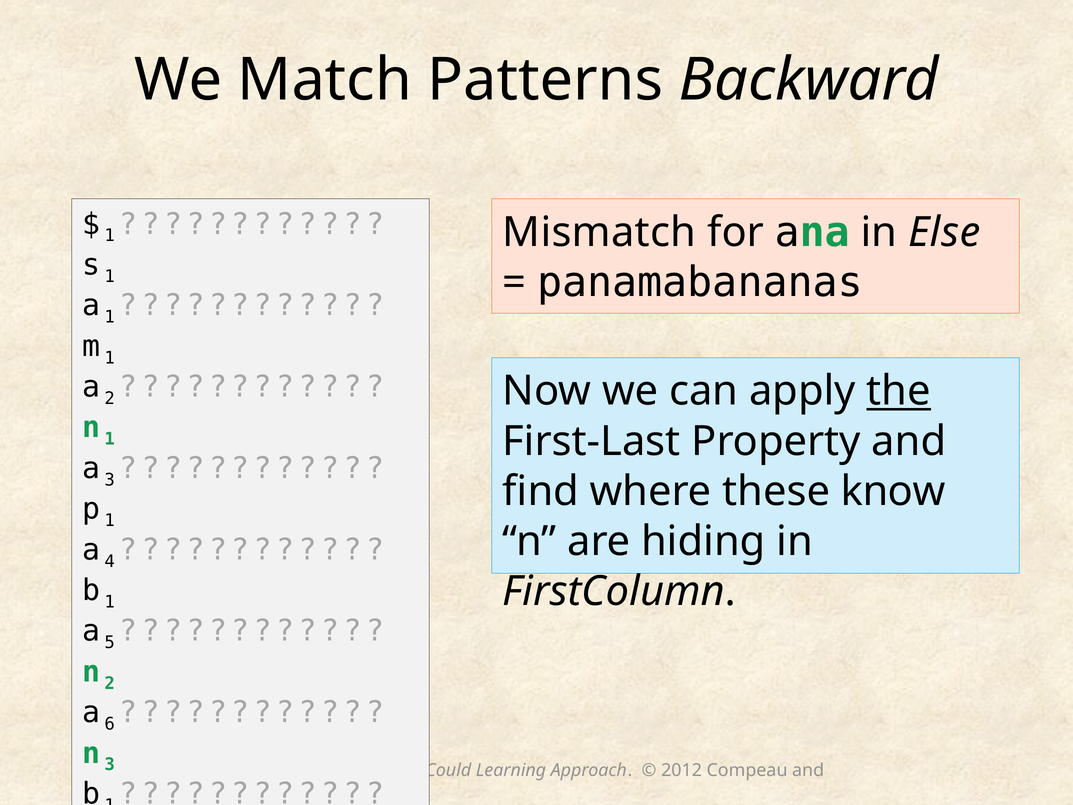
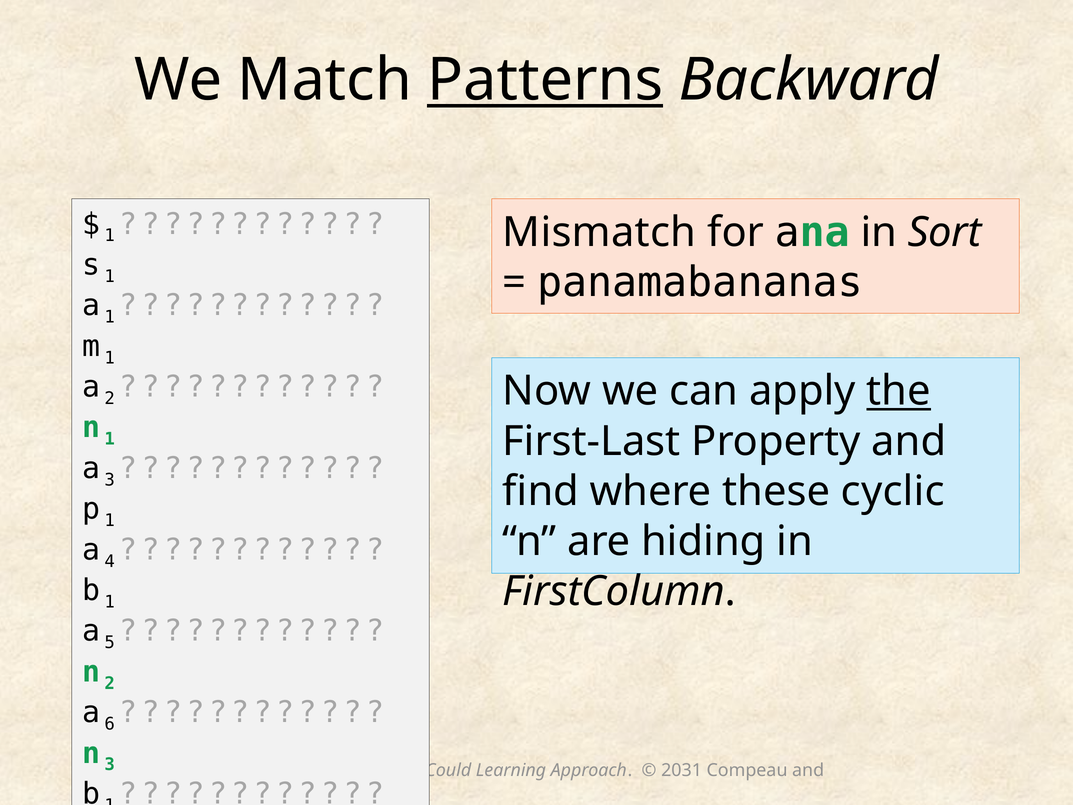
Patterns underline: none -> present
Else: Else -> Sort
know: know -> cyclic
2012: 2012 -> 2031
